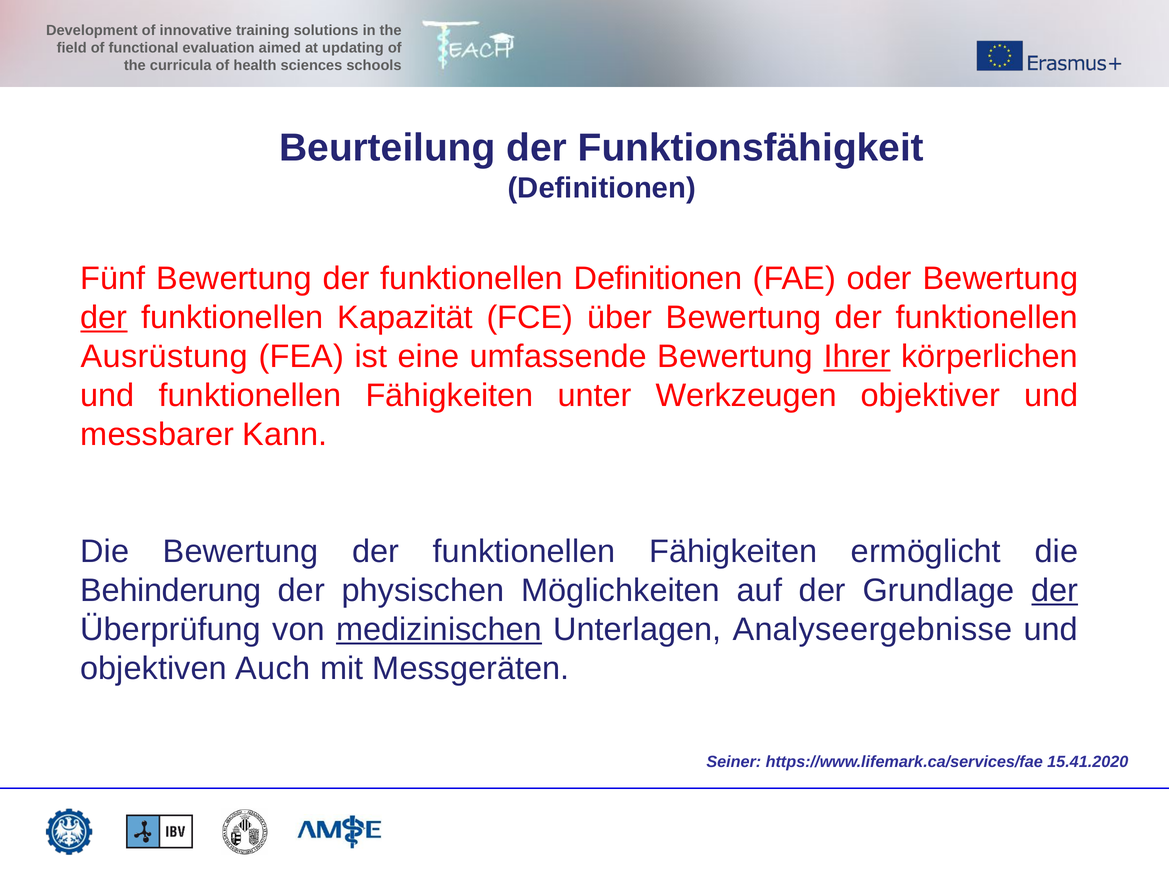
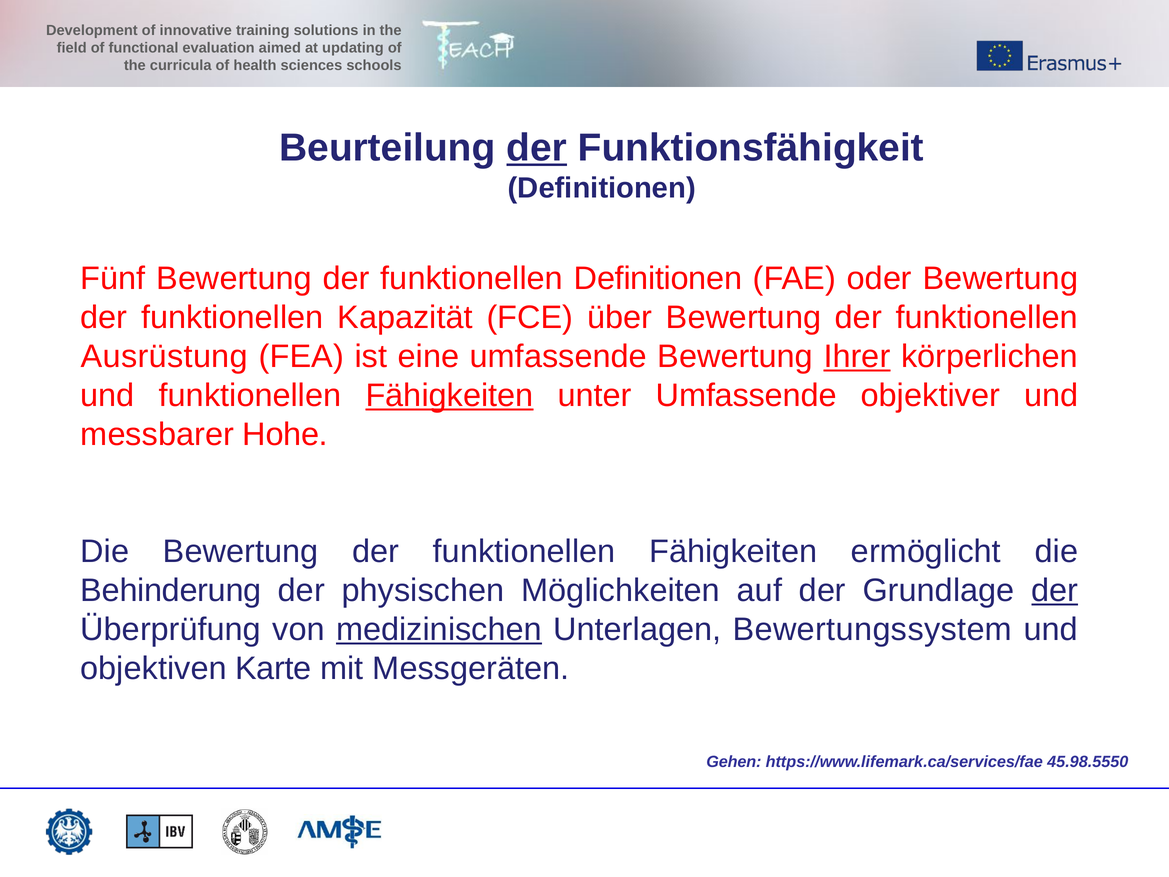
der at (537, 148) underline: none -> present
der at (104, 318) underline: present -> none
Fähigkeiten at (450, 396) underline: none -> present
unter Werkzeugen: Werkzeugen -> Umfassende
Kann: Kann -> Hohe
Analyseergebnisse: Analyseergebnisse -> Bewertungssystem
Auch: Auch -> Karte
Seiner: Seiner -> Gehen
15.41.2020: 15.41.2020 -> 45.98.5550
